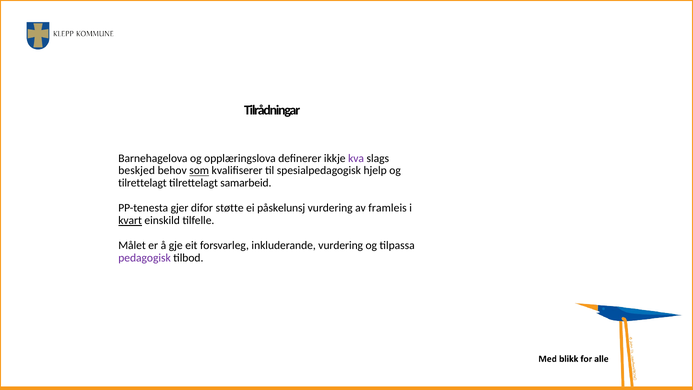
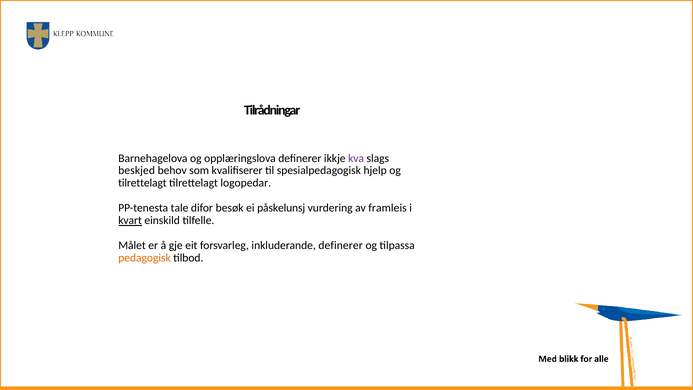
som underline: present -> none
samarbeid: samarbeid -> logopedar
gjer: gjer -> tale
støtte: støtte -> besøk
inkluderande vurdering: vurdering -> definerer
pedagogisk colour: purple -> orange
